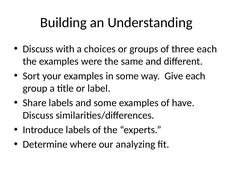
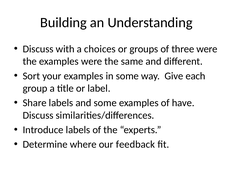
three each: each -> were
analyzing: analyzing -> feedback
